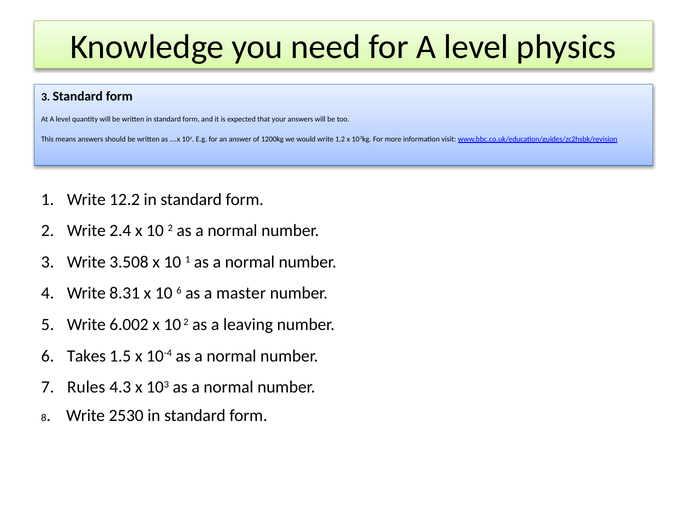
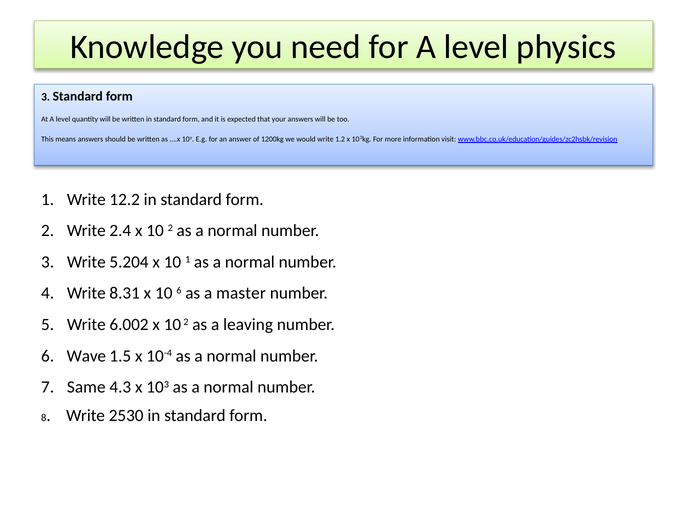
3.508: 3.508 -> 5.204
Takes: Takes -> Wave
Rules: Rules -> Same
